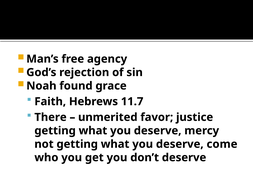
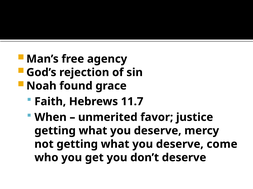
There: There -> When
